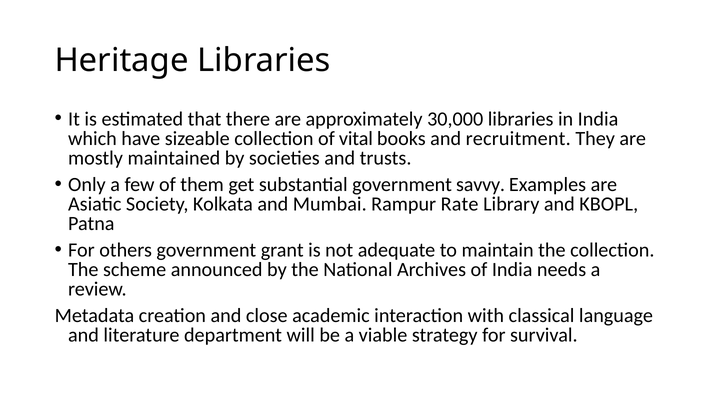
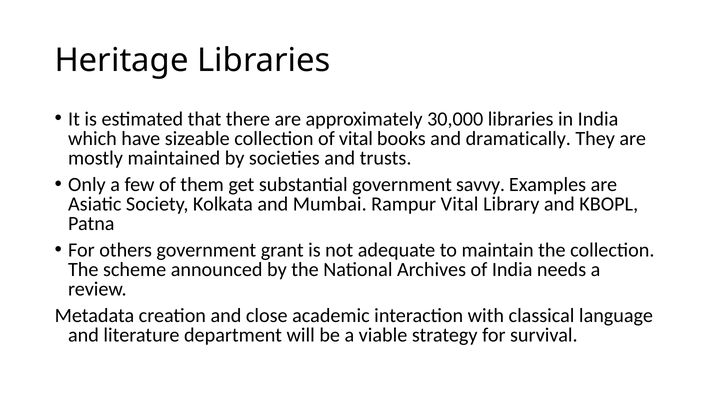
recruitment: recruitment -> dramatically
Rampur Rate: Rate -> Vital
